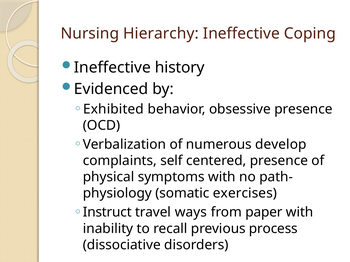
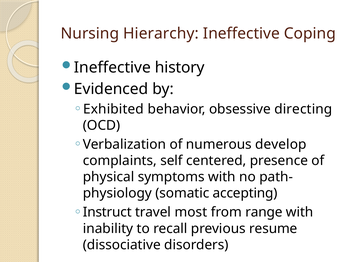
obsessive presence: presence -> directing
exercises: exercises -> accepting
ways: ways -> most
paper: paper -> range
process: process -> resume
